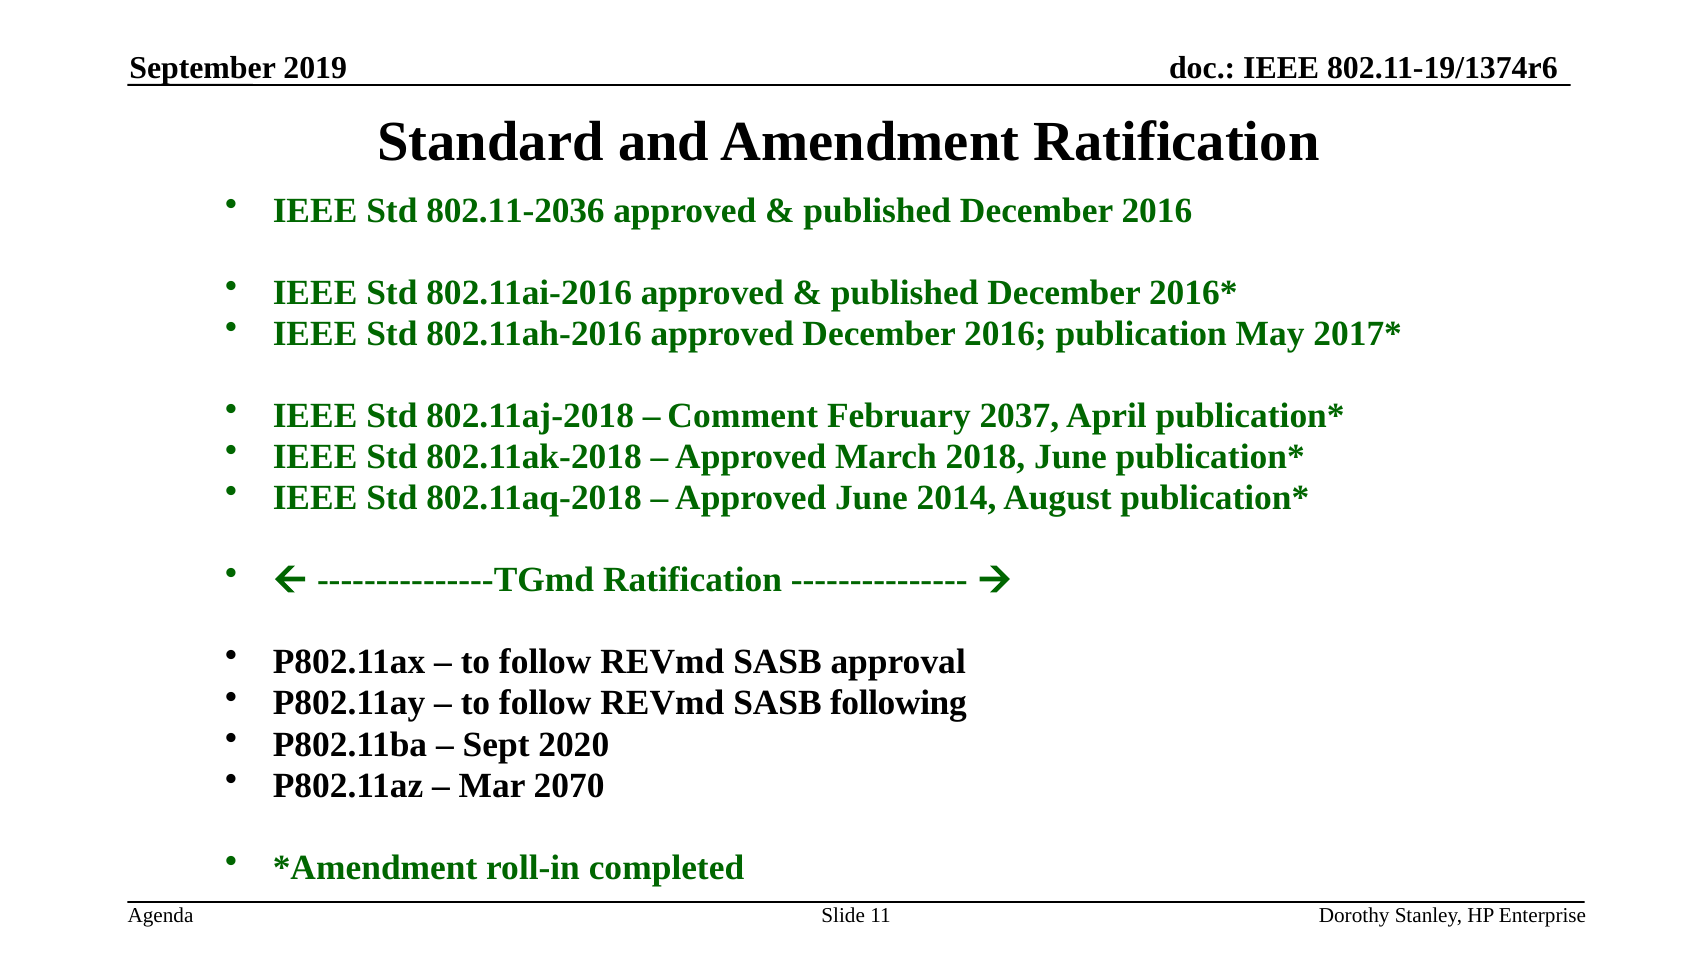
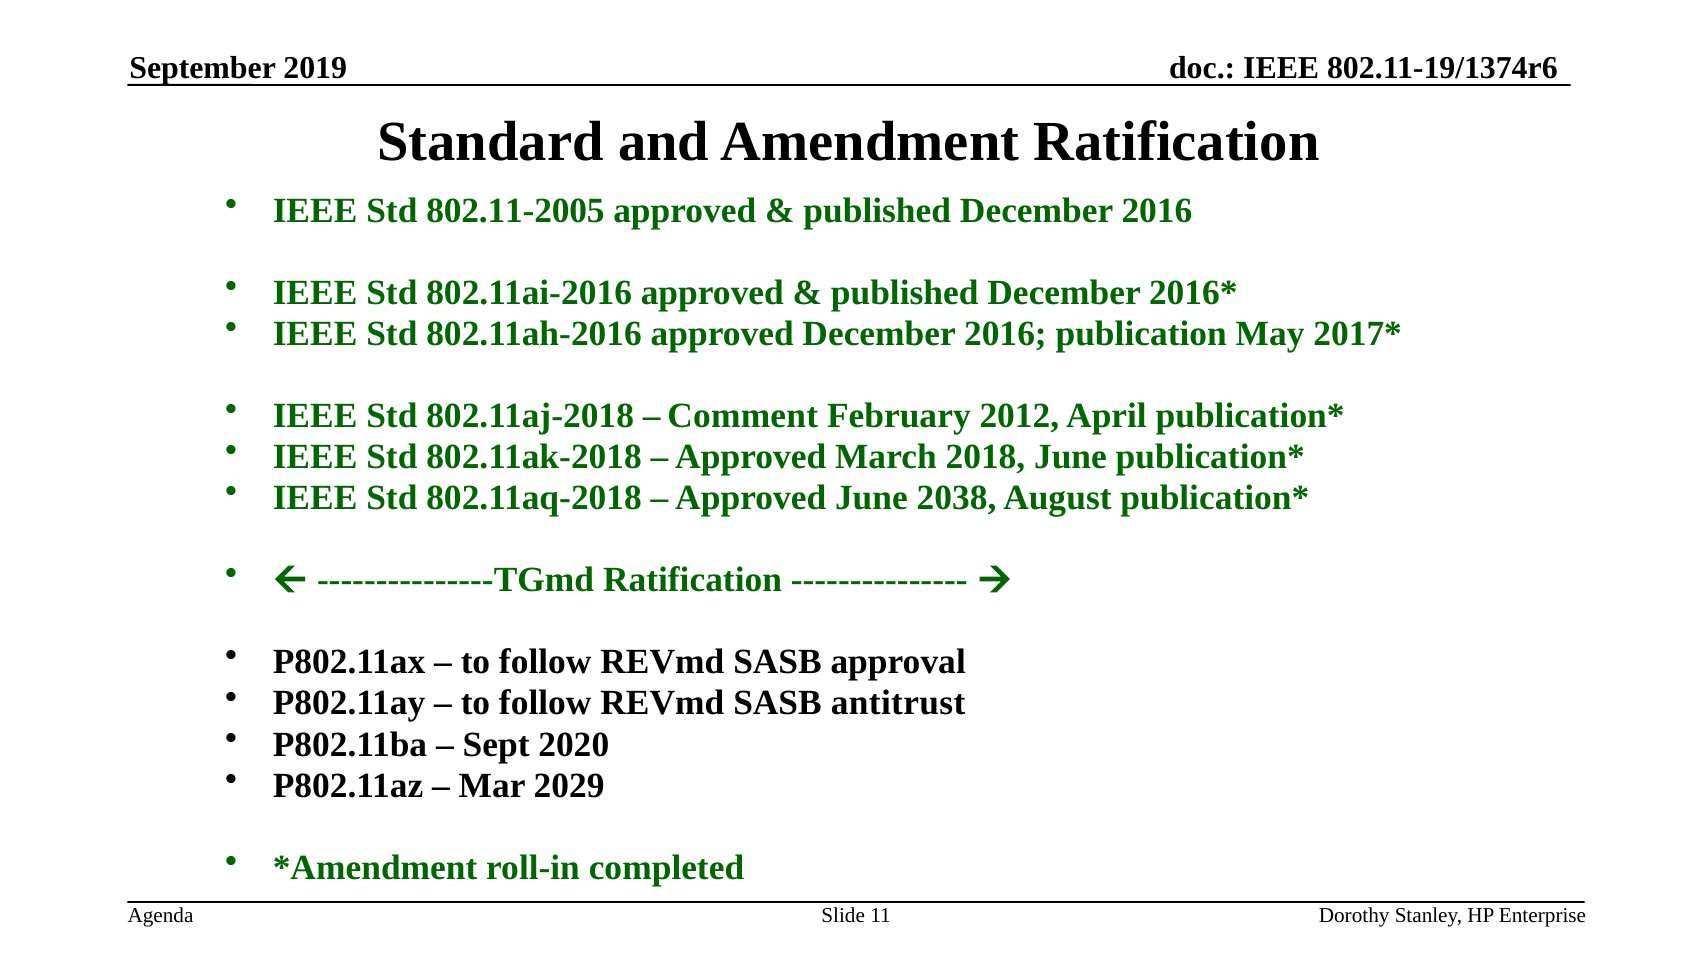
802.11-2036: 802.11-2036 -> 802.11-2005
2037: 2037 -> 2012
2014: 2014 -> 2038
following: following -> antitrust
2070: 2070 -> 2029
